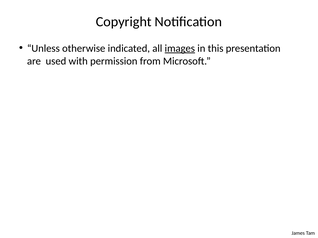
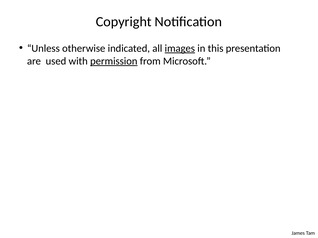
permission underline: none -> present
